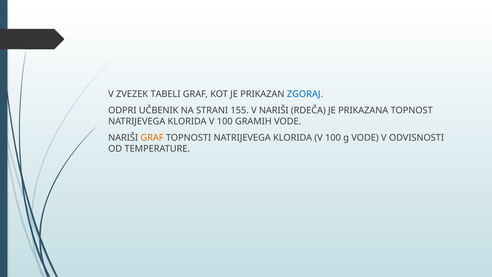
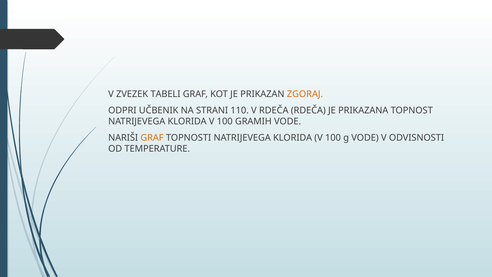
ZGORAJ colour: blue -> orange
155: 155 -> 110
V NARIŠI: NARIŠI -> RDEČA
